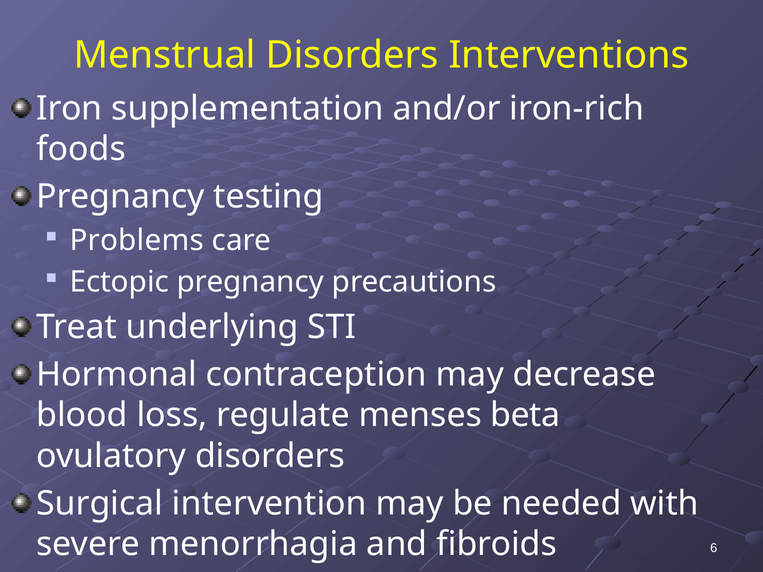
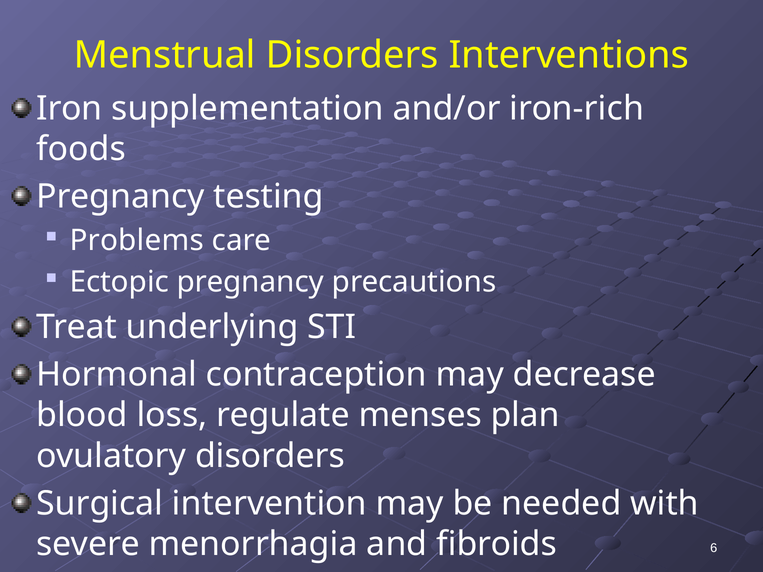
beta: beta -> plan
